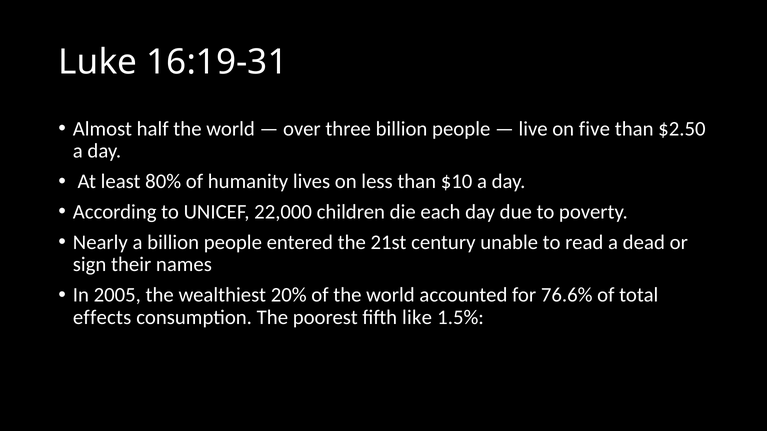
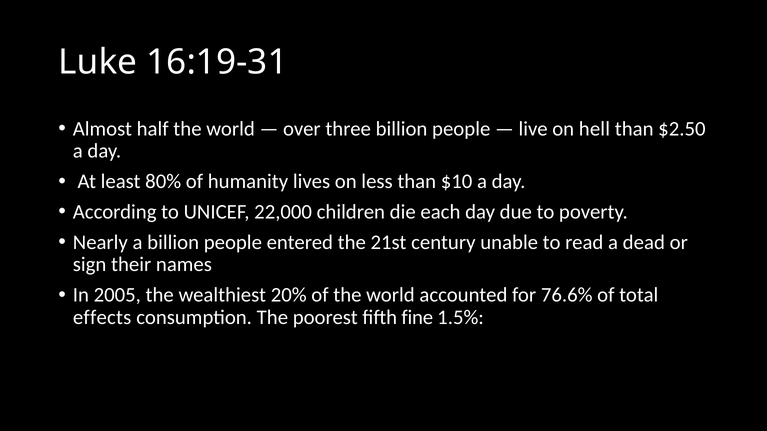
five: five -> hell
like: like -> fine
